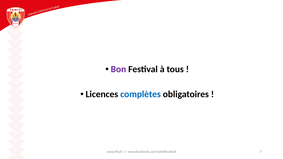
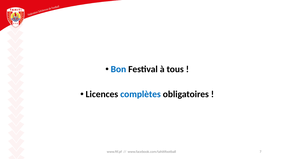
Bon colour: purple -> blue
